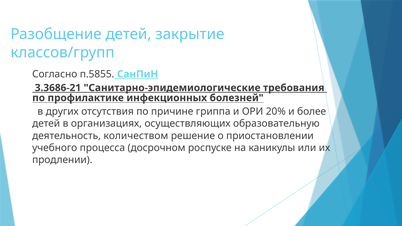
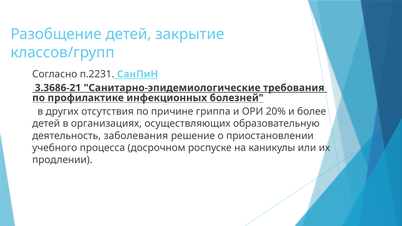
п.5855: п.5855 -> п.2231
количеством: количеством -> заболевания
